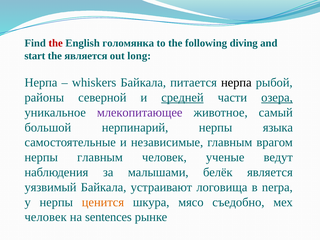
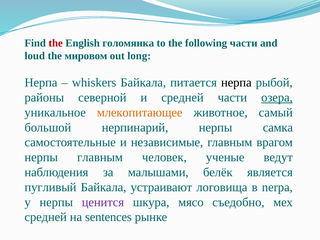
following diving: diving -> части
start: start -> loud
the является: является -> мировом
средней at (182, 98) underline: present -> none
млекопитающее colour: purple -> orange
языка: языка -> самка
уязвимый: уязвимый -> пугливый
ценится colour: orange -> purple
человек at (46, 217): человек -> средней
